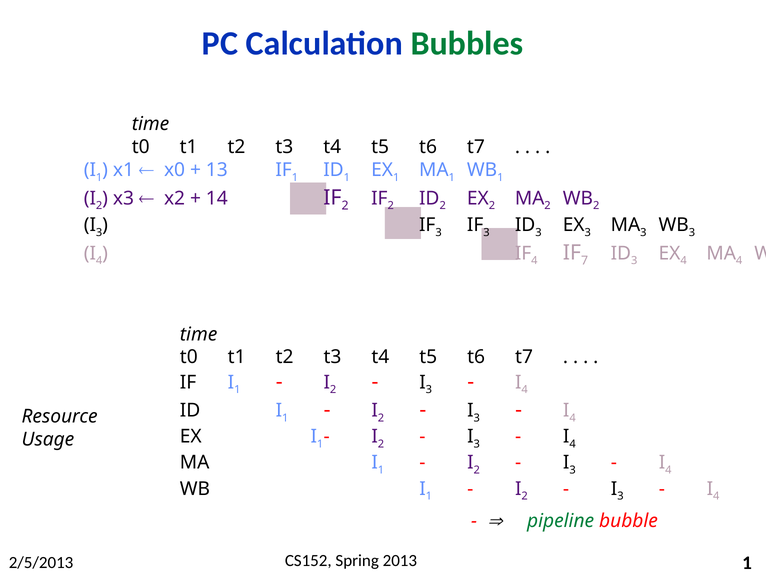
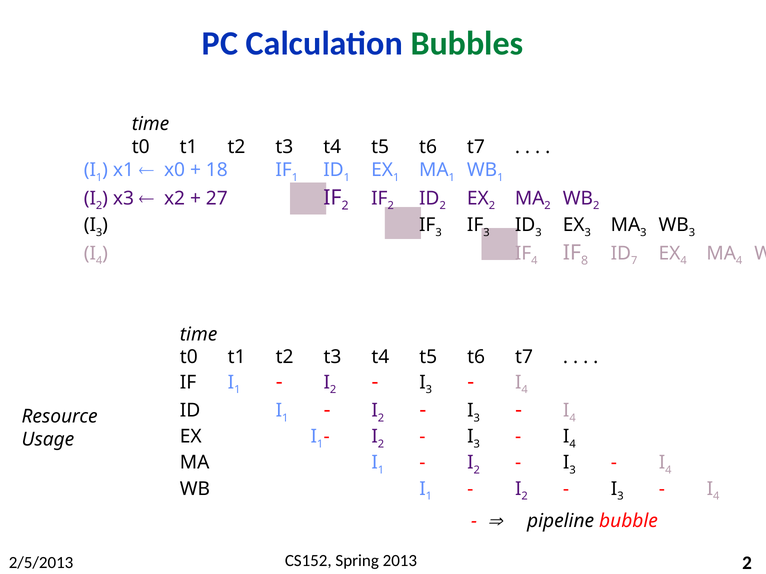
13: 13 -> 18
14: 14 -> 27
7: 7 -> 8
3 at (634, 261): 3 -> 7
pipeline colour: green -> black
1 at (747, 563): 1 -> 2
